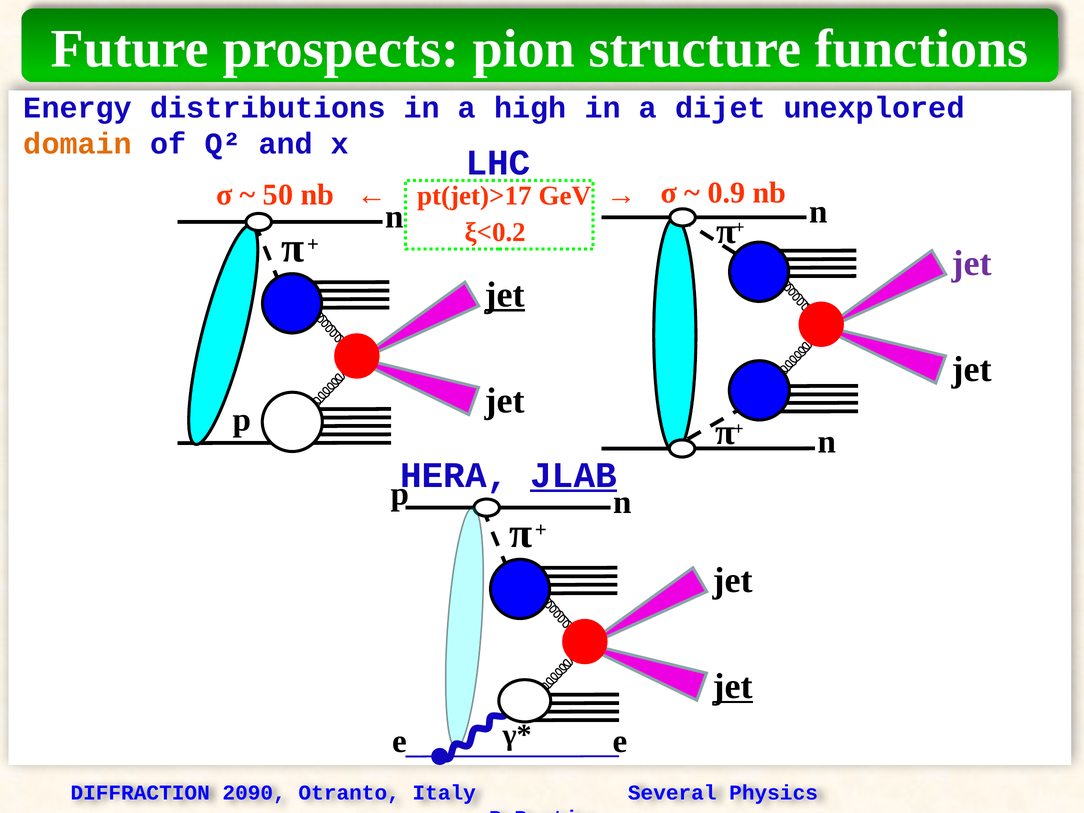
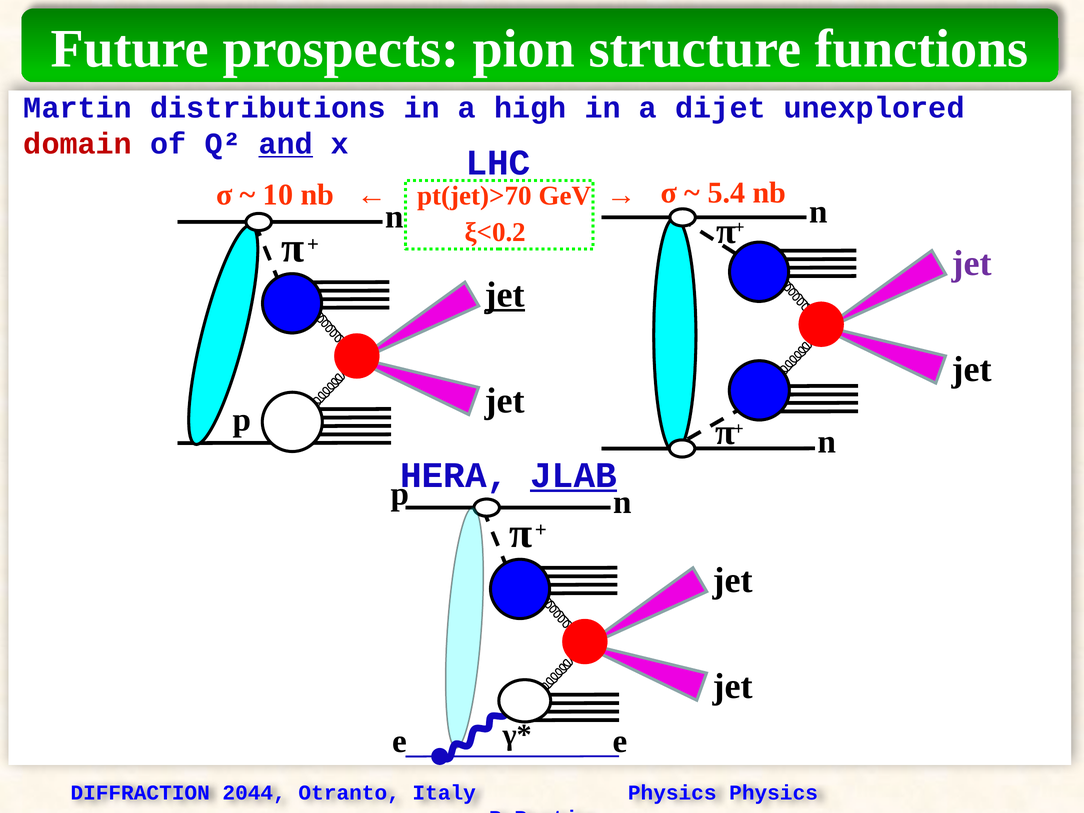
Energy: Energy -> Martin
domain colour: orange -> red
and underline: none -> present
0.9: 0.9 -> 5.4
50: 50 -> 10
pt(jet)>17: pt(jet)>17 -> pt(jet)>70
jet at (733, 686) underline: present -> none
2090: 2090 -> 2044
Italy Several: Several -> Physics
